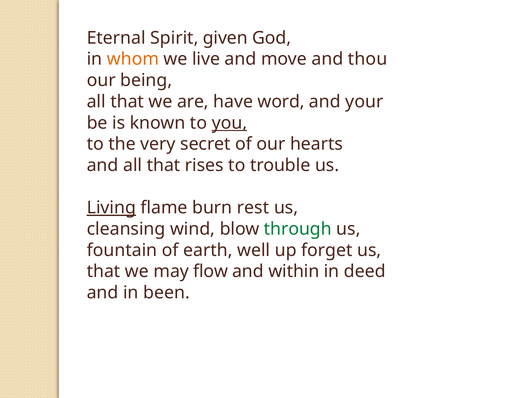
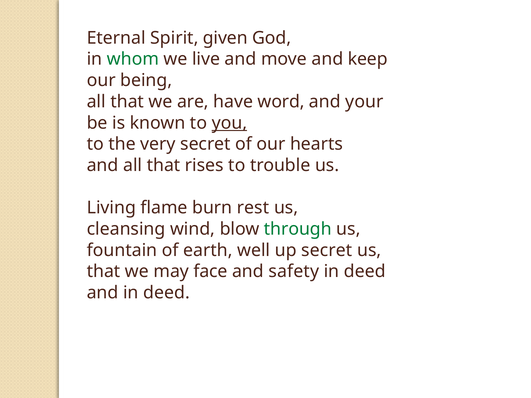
whom colour: orange -> green
thou: thou -> keep
Living underline: present -> none
up forget: forget -> secret
flow: flow -> face
within: within -> safety
and in been: been -> deed
